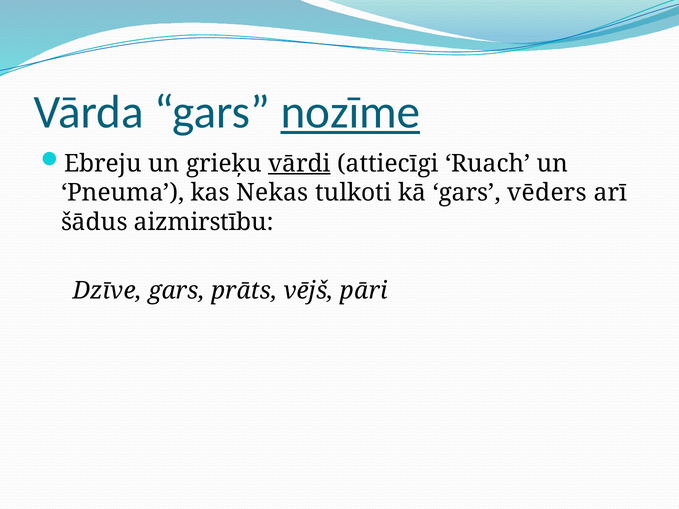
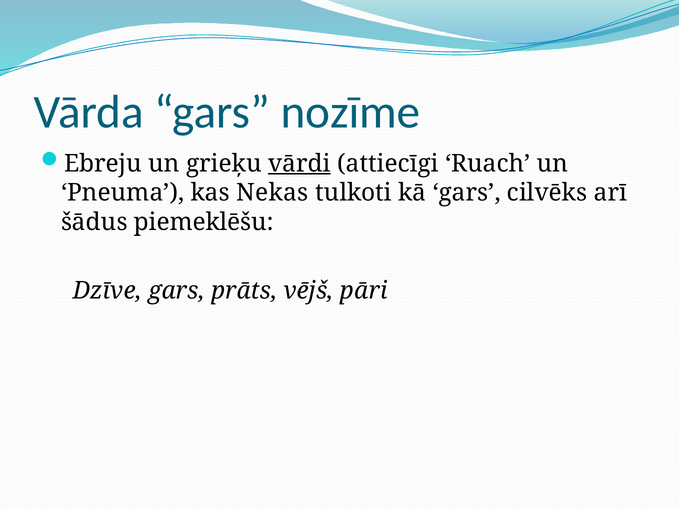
nozīme underline: present -> none
vēders: vēders -> cilvēks
aizmirstību: aizmirstību -> piemeklēšu
